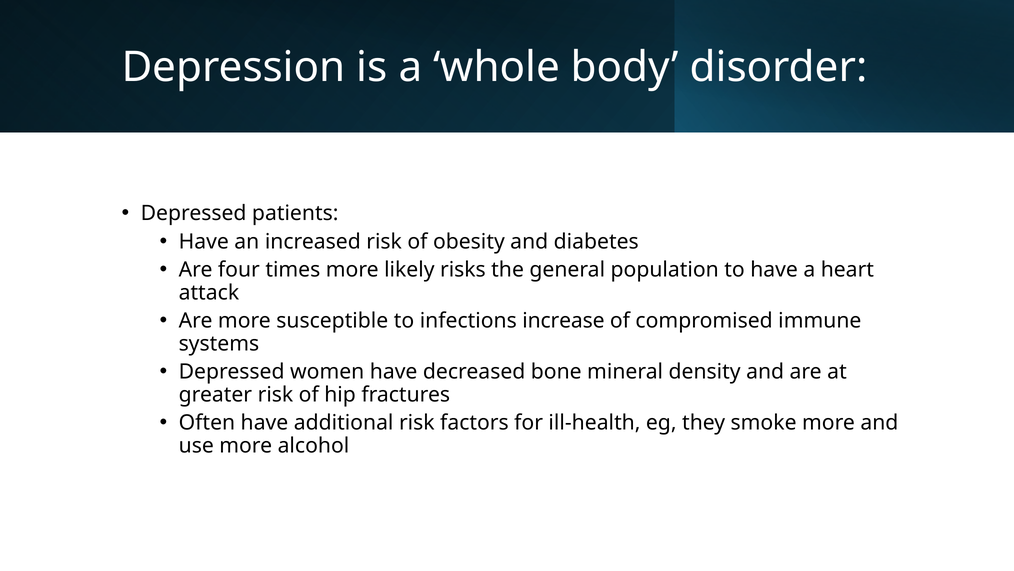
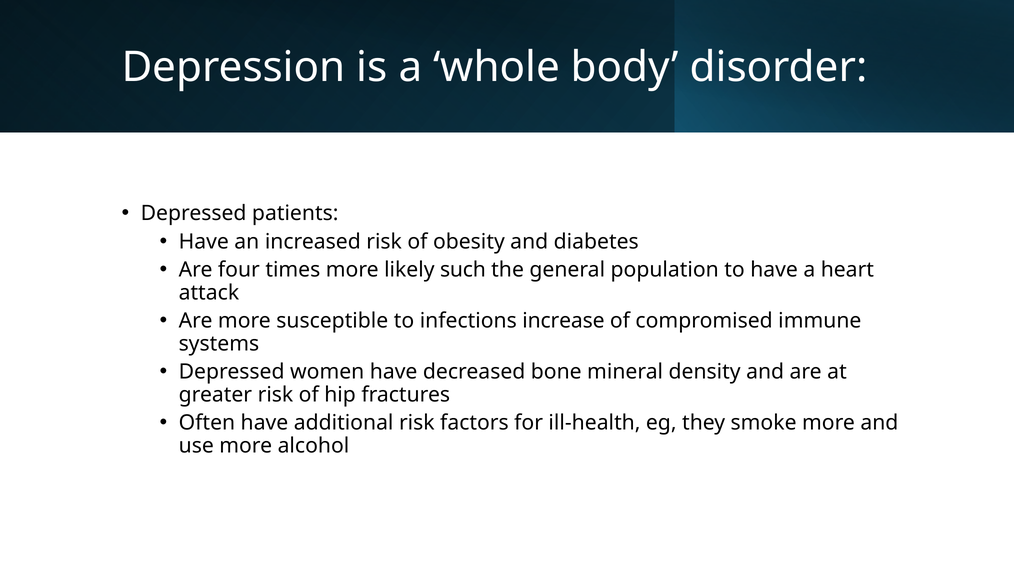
risks: risks -> such
